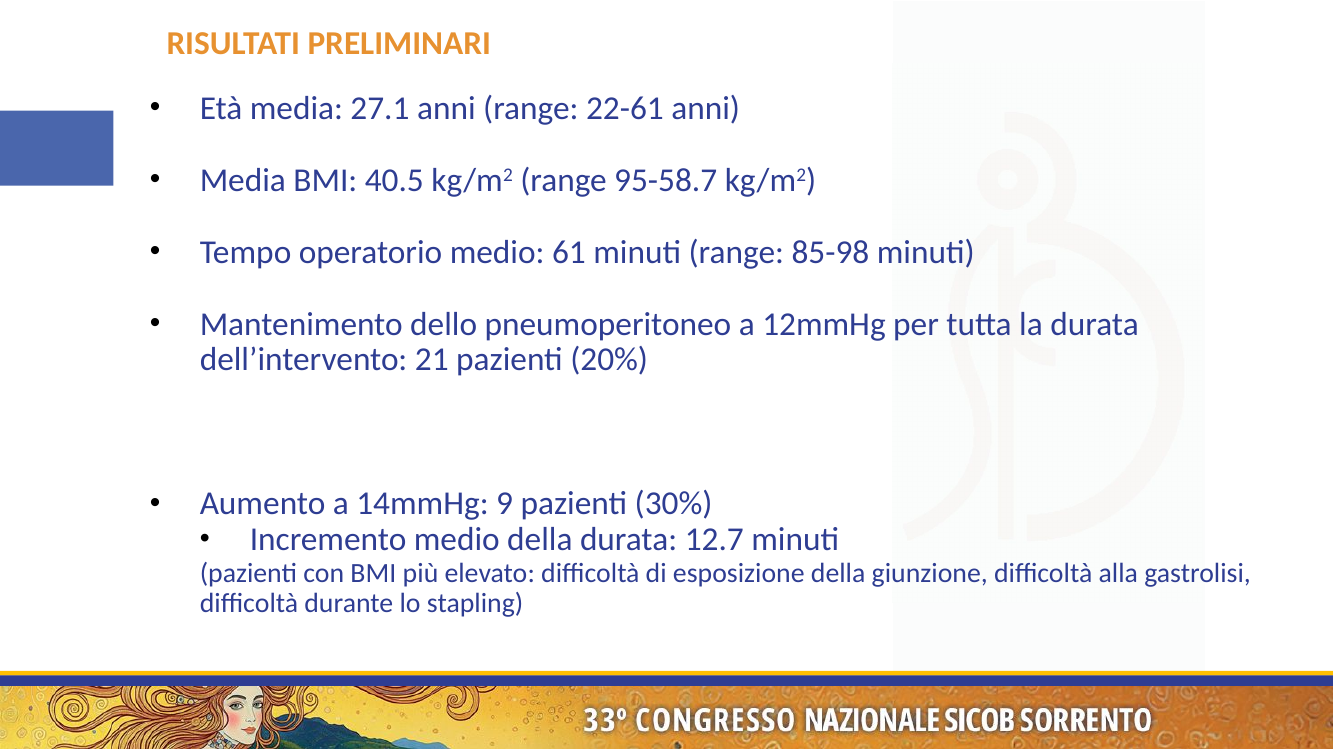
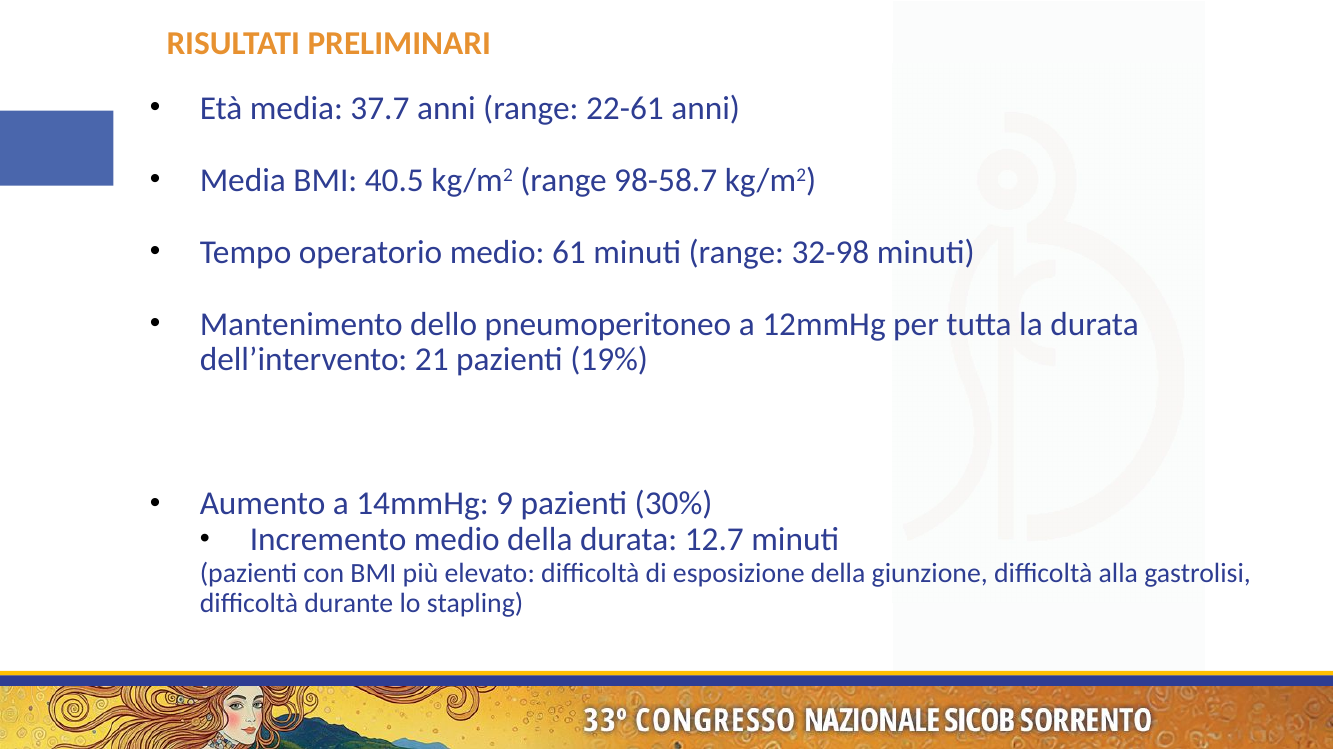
27.1: 27.1 -> 37.7
95-58.7: 95-58.7 -> 98-58.7
85-98: 85-98 -> 32-98
20%: 20% -> 19%
